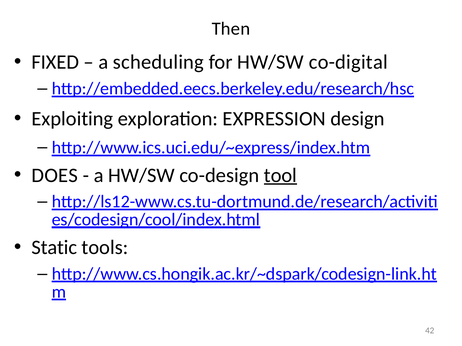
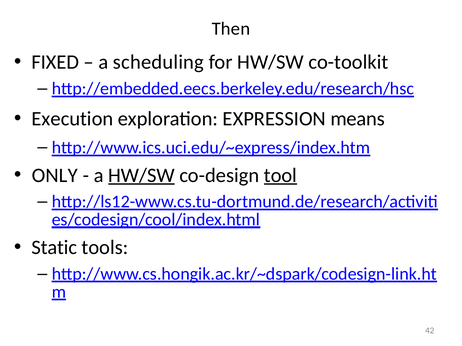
co-digital: co-digital -> co-toolkit
Exploiting: Exploiting -> Execution
design: design -> means
DOES: DOES -> ONLY
HW/SW at (142, 175) underline: none -> present
